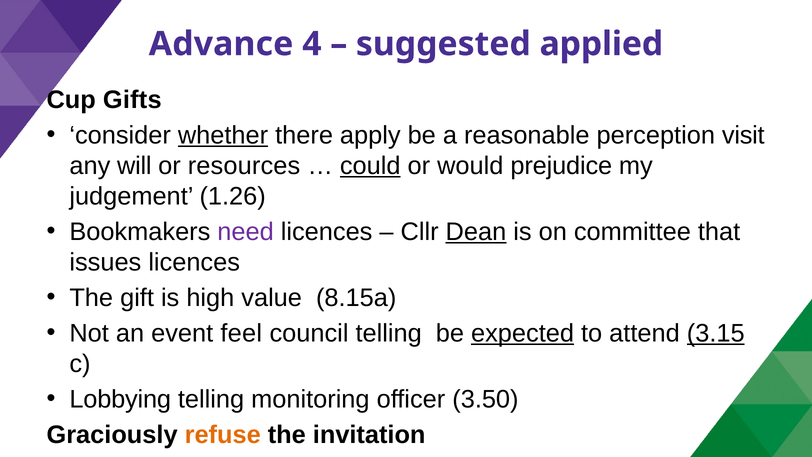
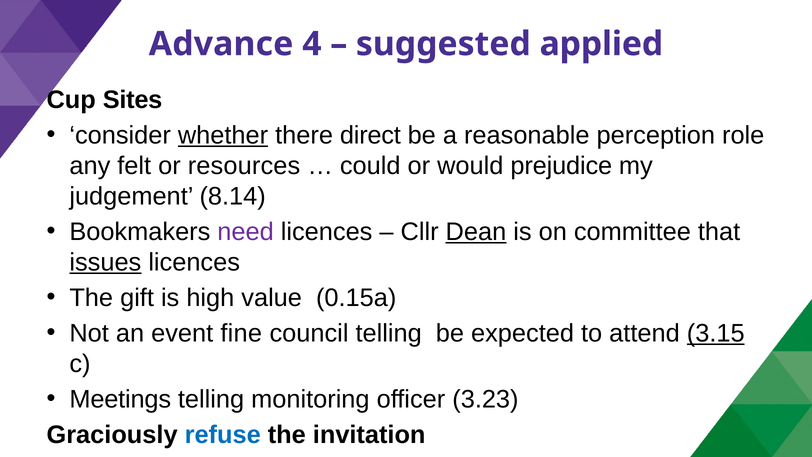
Gifts: Gifts -> Sites
apply: apply -> direct
visit: visit -> role
will: will -> felt
could underline: present -> none
1.26: 1.26 -> 8.14
issues underline: none -> present
8.15a: 8.15a -> 0.15a
feel: feel -> fine
expected underline: present -> none
Lobbying: Lobbying -> Meetings
3.50: 3.50 -> 3.23
refuse colour: orange -> blue
